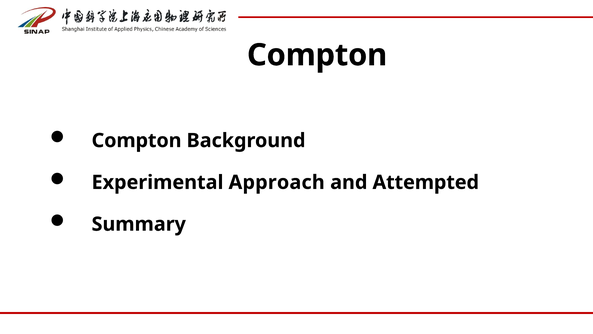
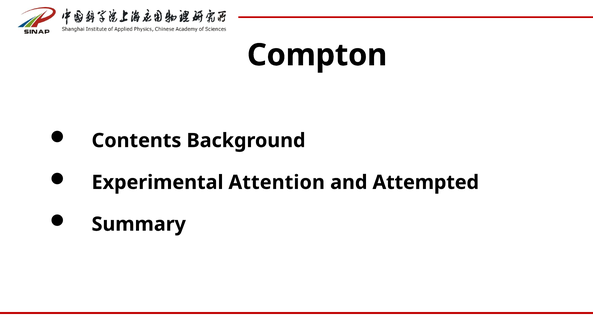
Compton at (137, 140): Compton -> Contents
Approach: Approach -> Attention
